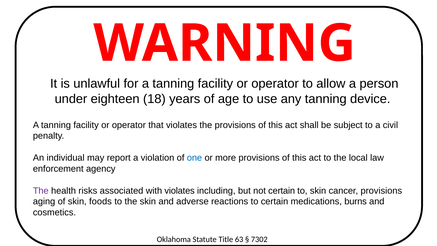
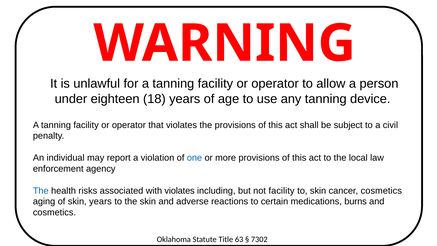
The at (41, 191) colour: purple -> blue
not certain: certain -> facility
cancer provisions: provisions -> cosmetics
skin foods: foods -> years
